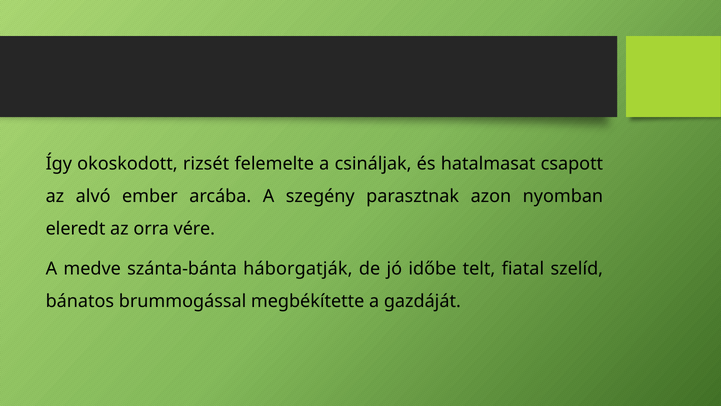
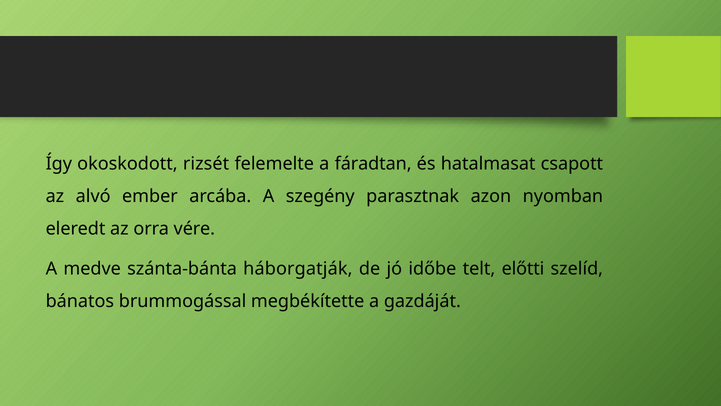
csináljak: csináljak -> fáradtan
fiatal: fiatal -> előtti
